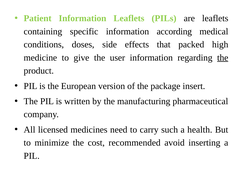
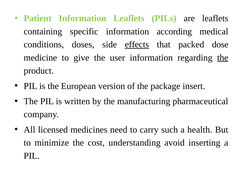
effects underline: none -> present
high: high -> dose
recommended: recommended -> understanding
